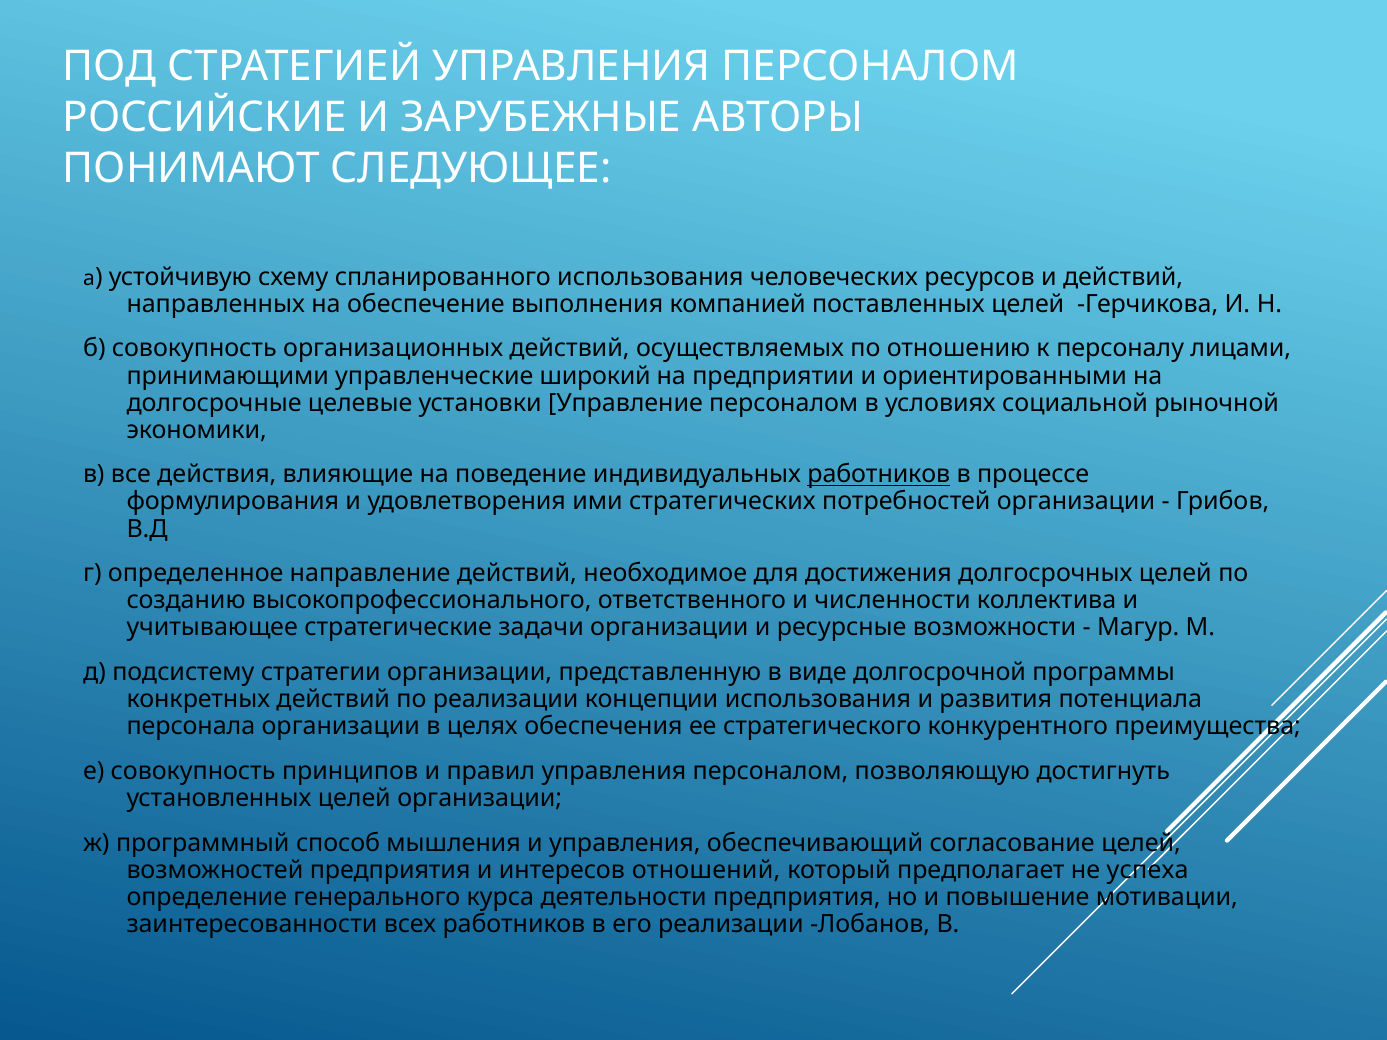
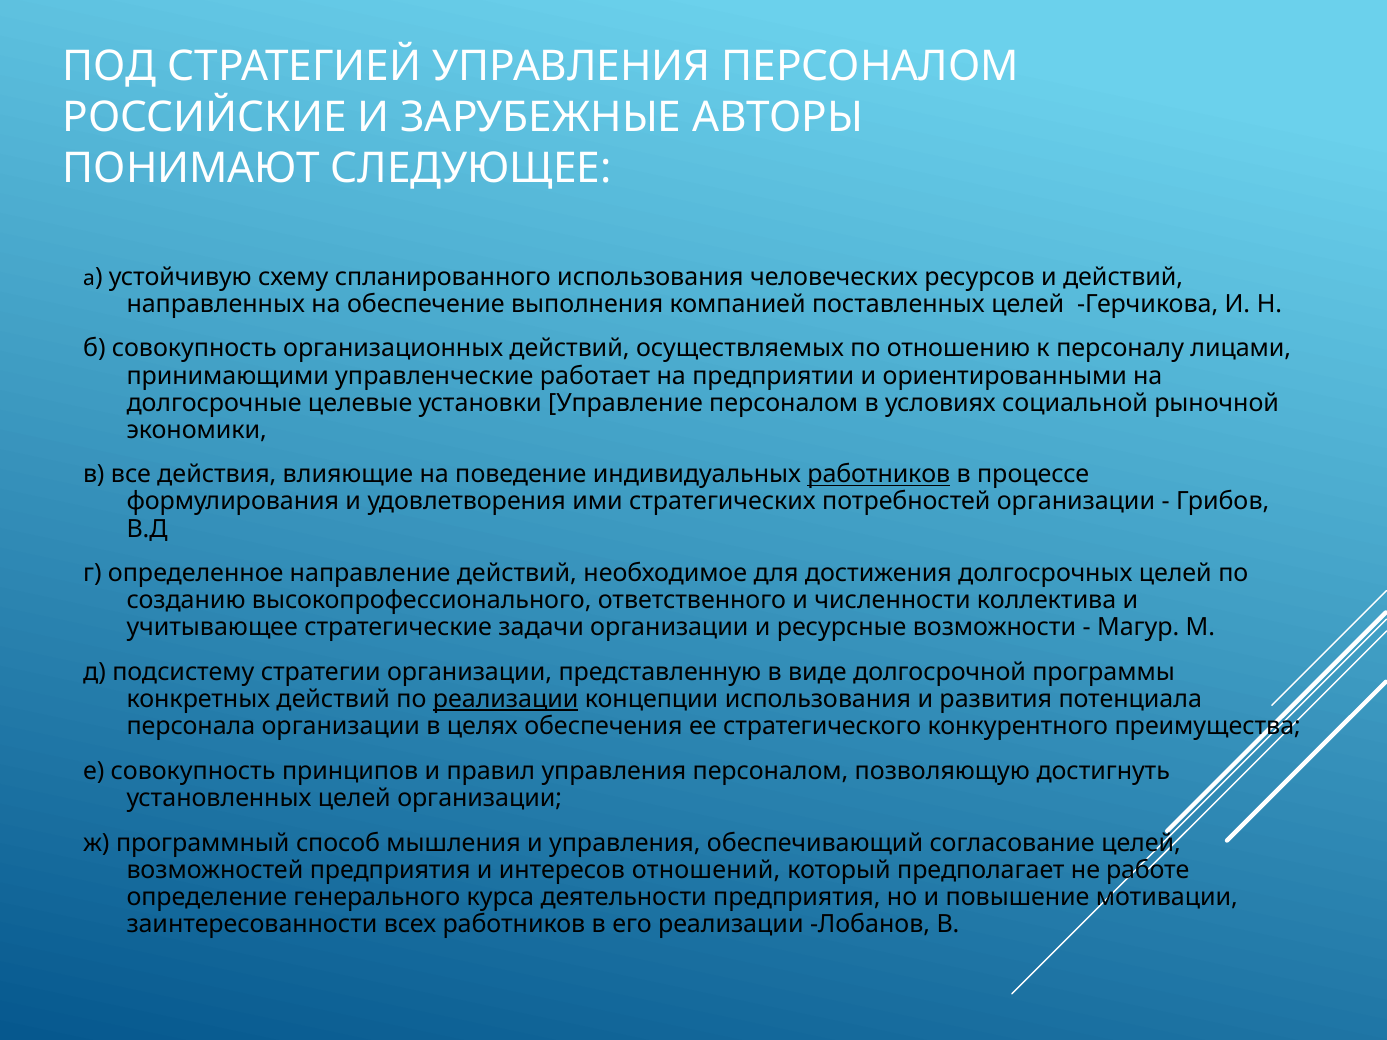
широкий: широкий -> работает
реализации at (506, 700) underline: none -> present
успеха: успеха -> работе
